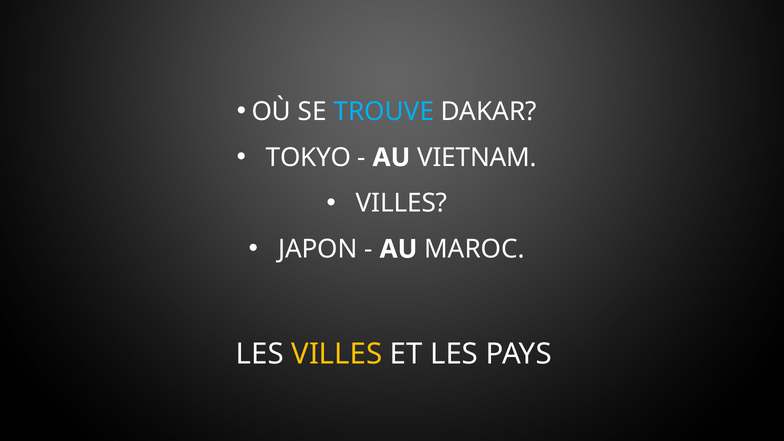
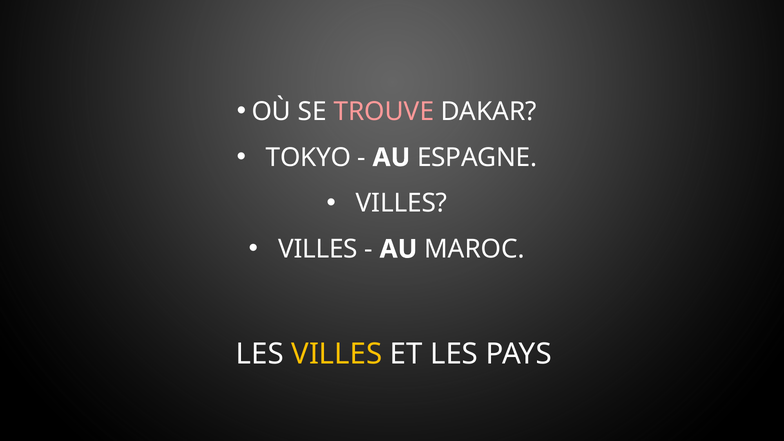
TROUVE colour: light blue -> pink
VIETNAM: VIETNAM -> ESPAGNE
JAPON at (318, 249): JAPON -> VILLES
